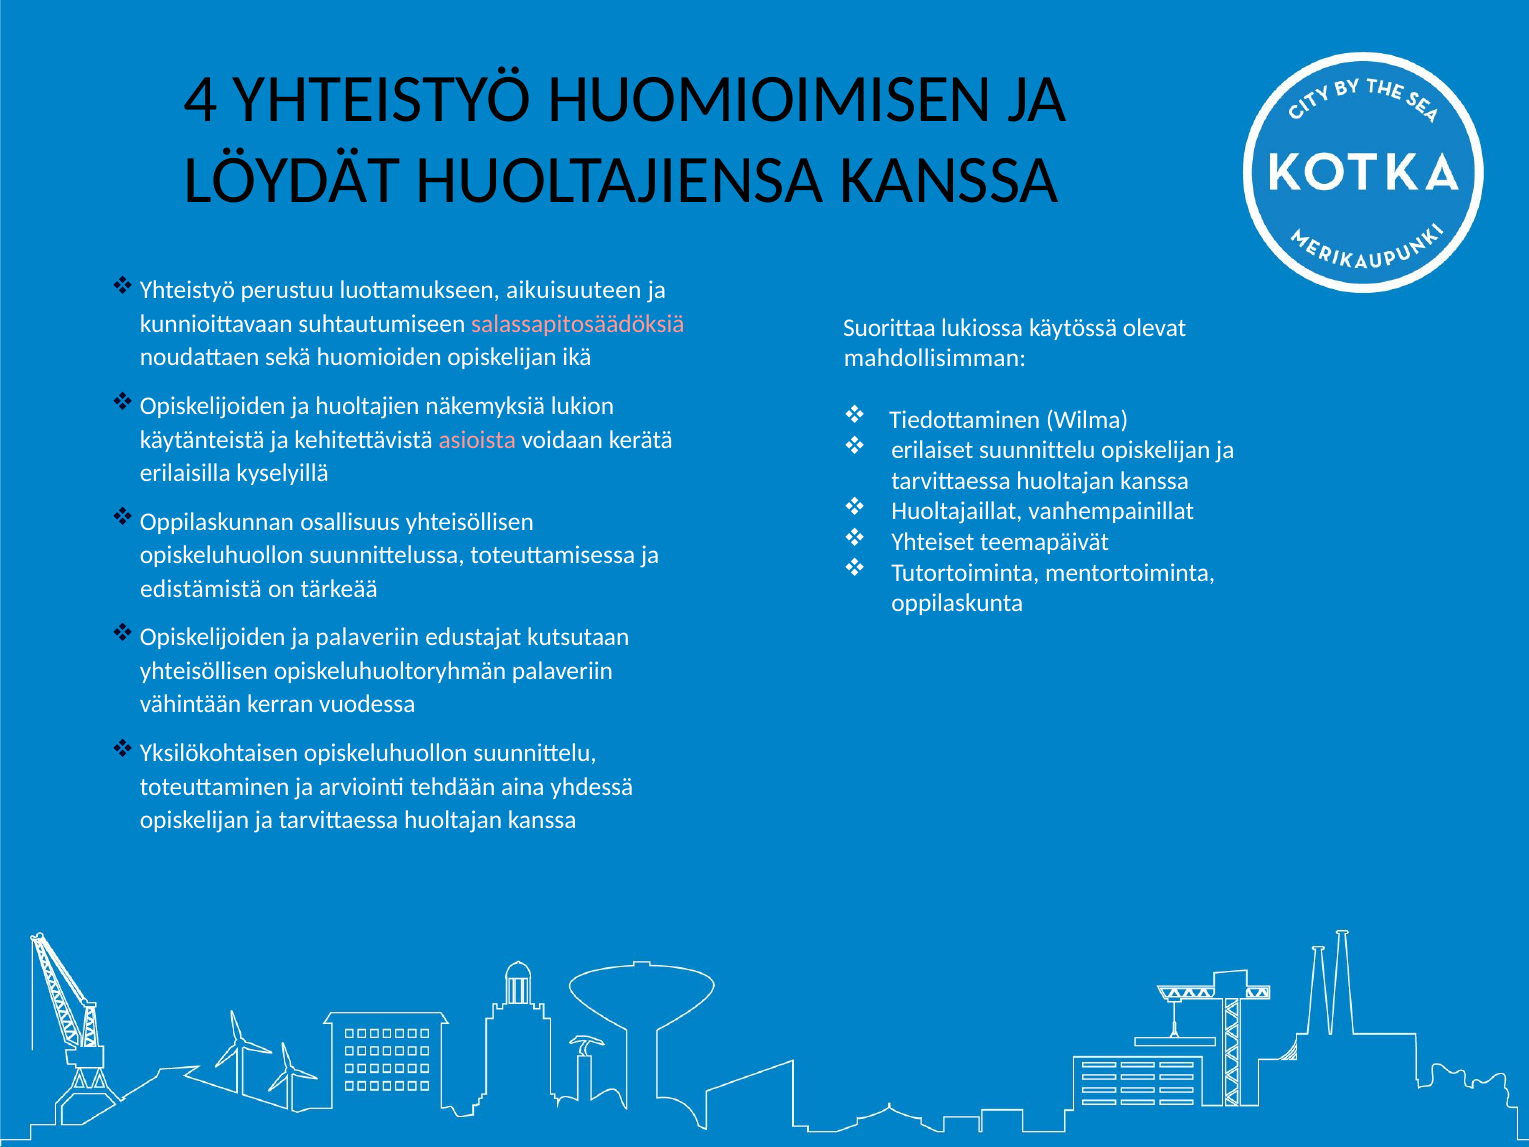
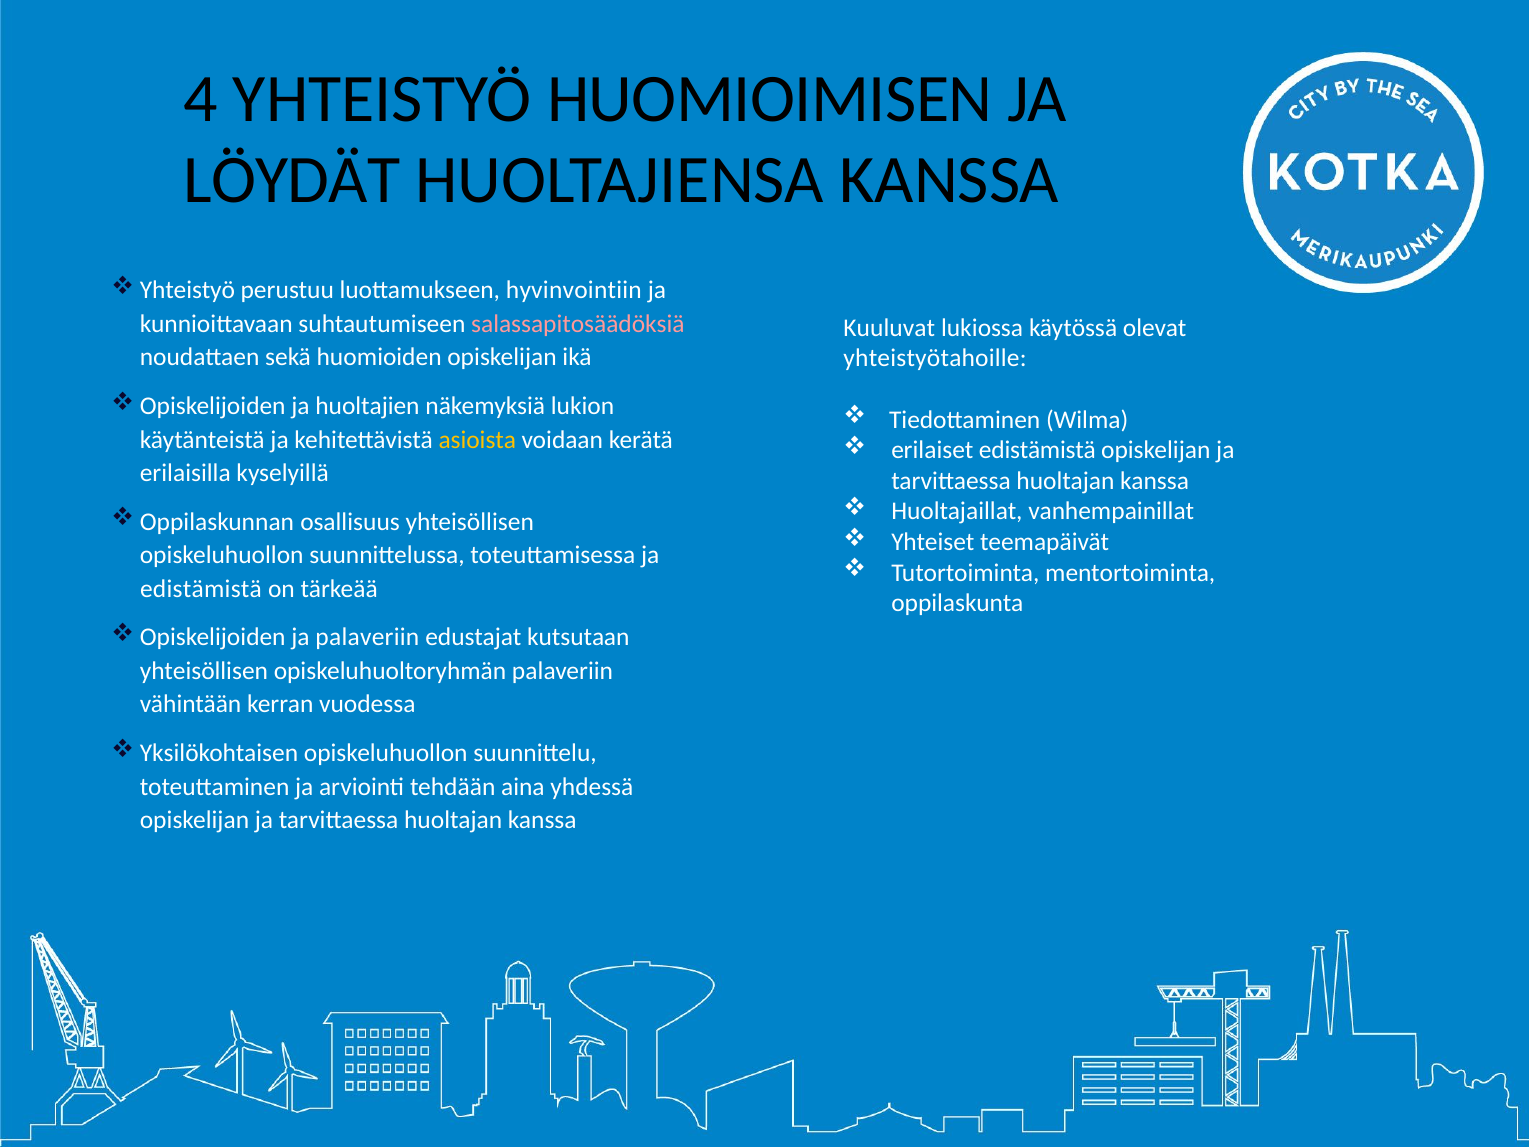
aikuisuuteen: aikuisuuteen -> hyvinvointiin
Suorittaa: Suorittaa -> Kuuluvat
mahdollisimman: mahdollisimman -> yhteistyötahoille
asioista colour: pink -> yellow
erilaiset suunnittelu: suunnittelu -> edistämistä
